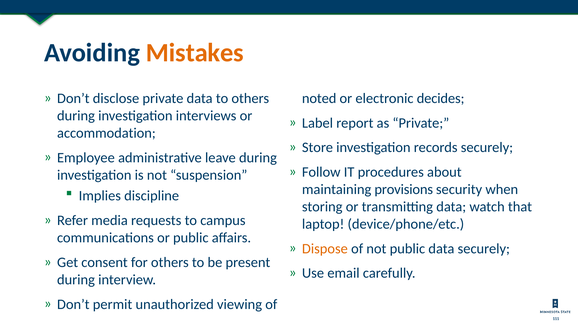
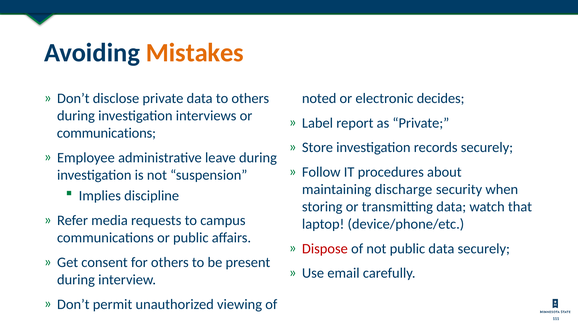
accommodation at (106, 133): accommodation -> communications
provisions: provisions -> discharge
Dispose colour: orange -> red
